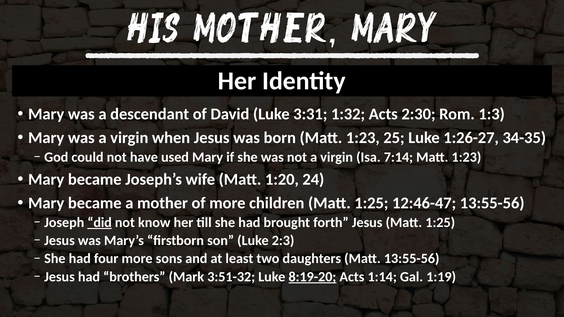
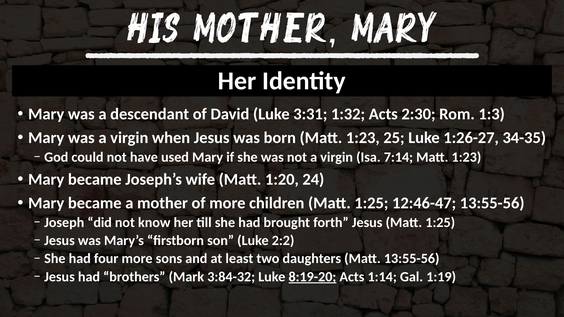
did underline: present -> none
2:3: 2:3 -> 2:2
3:51-32: 3:51-32 -> 3:84-32
